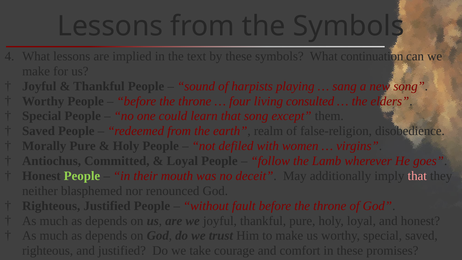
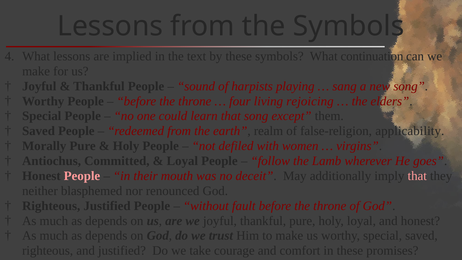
consulted: consulted -> rejoicing
disobedience: disobedience -> applicability
People at (82, 176) colour: light green -> pink
